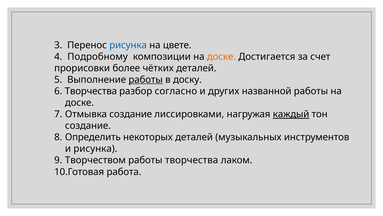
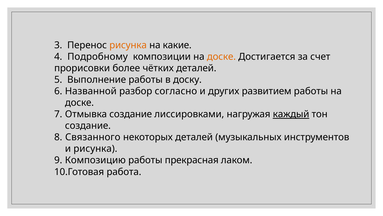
рисунка at (128, 45) colour: blue -> orange
цвете: цвете -> какие
работы at (146, 79) underline: present -> none
Творчества at (91, 91): Творчества -> Названной
названной: названной -> развитием
Определить: Определить -> Связанного
Творчеством: Творчеством -> Композицию
работы творчества: творчества -> прекрасная
